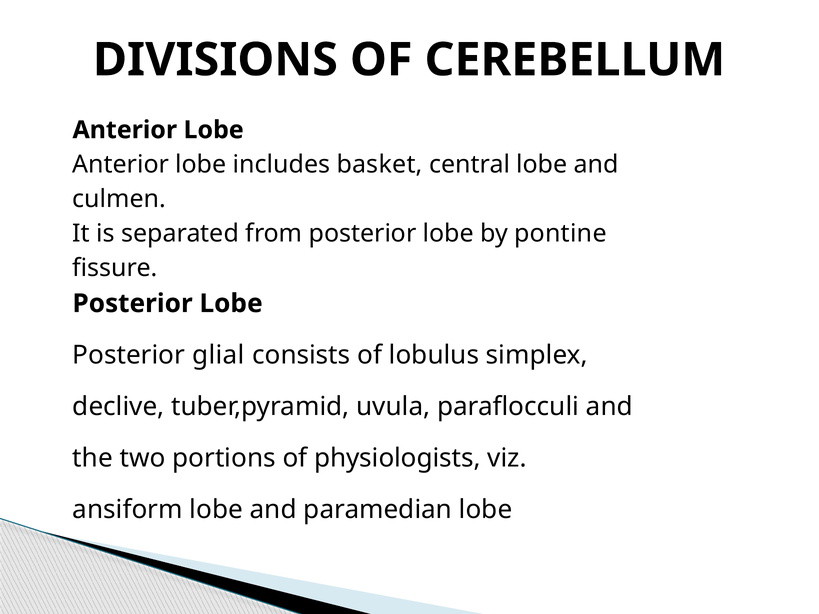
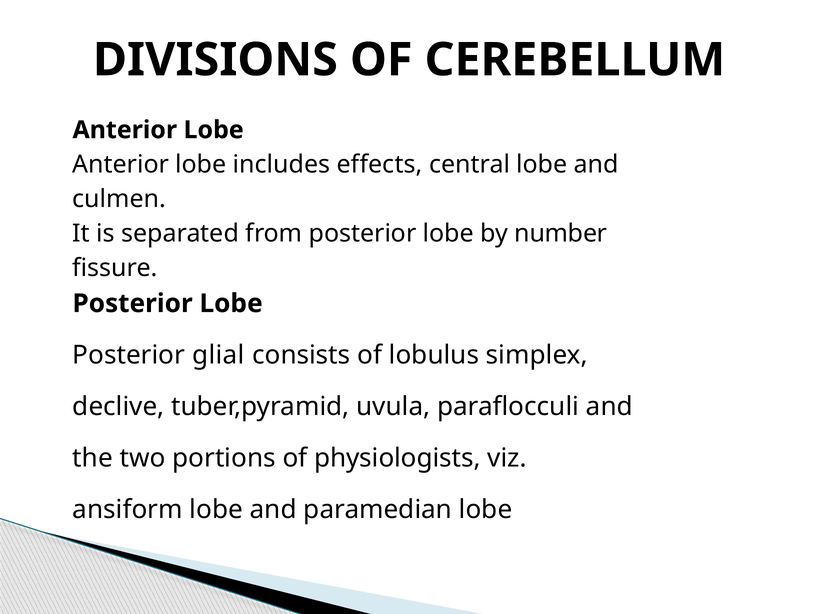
basket: basket -> effects
pontine: pontine -> number
